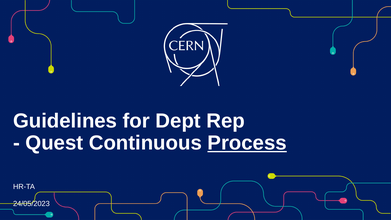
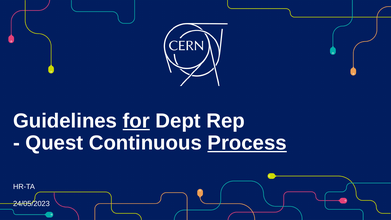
for underline: none -> present
